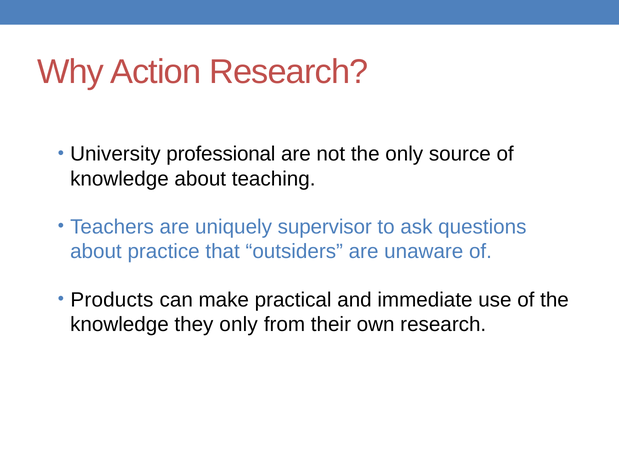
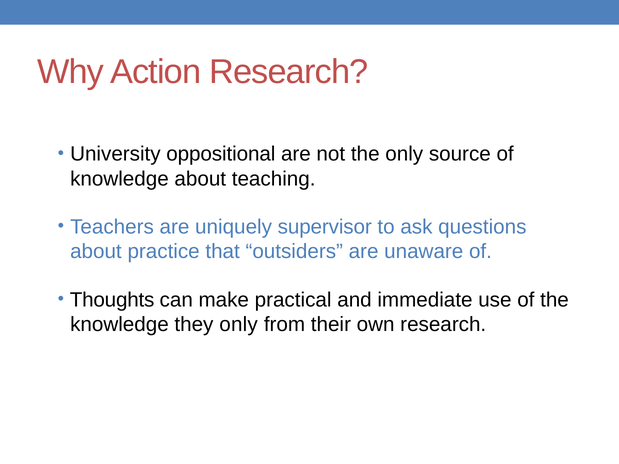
professional: professional -> oppositional
Products: Products -> Thoughts
